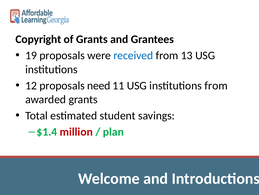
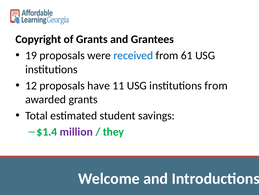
13: 13 -> 61
need: need -> have
million colour: red -> purple
plan: plan -> they
